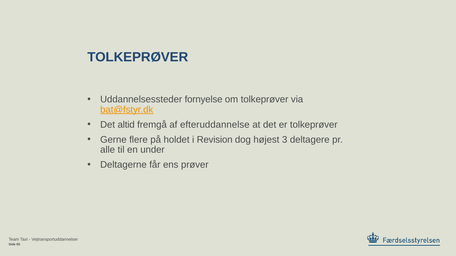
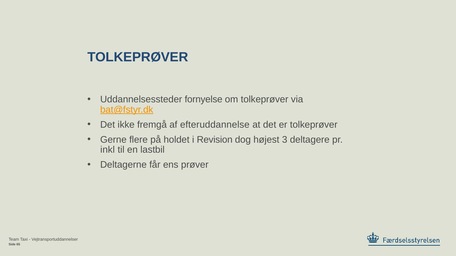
altid: altid -> ikke
alle: alle -> inkl
under: under -> lastbil
